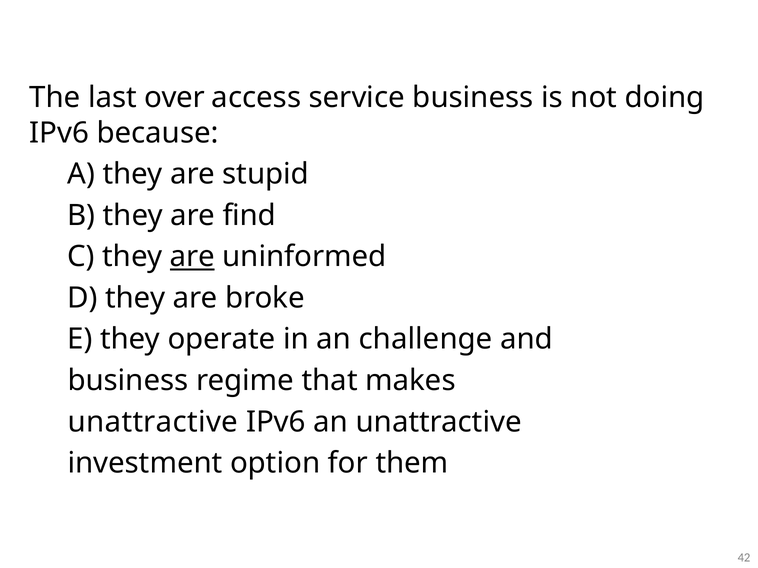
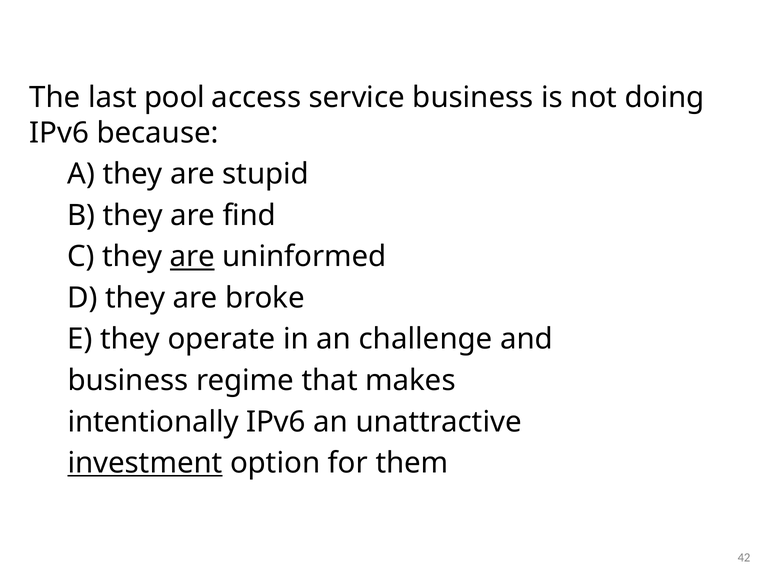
over: over -> pool
unattractive at (153, 422): unattractive -> intentionally
investment underline: none -> present
